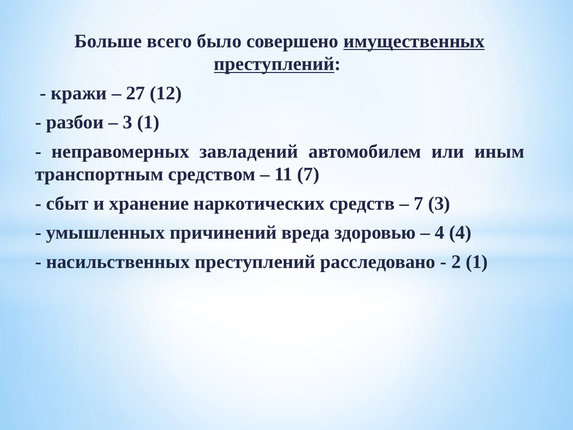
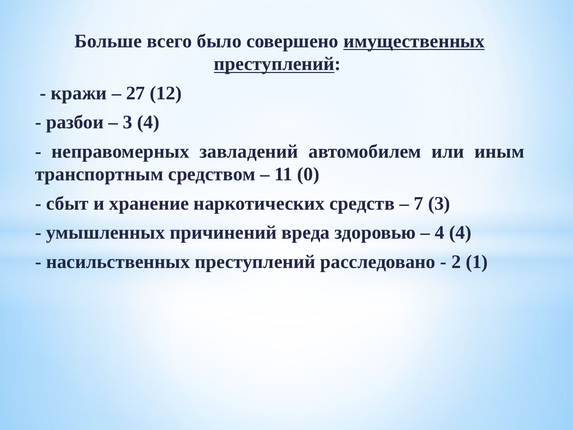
3 1: 1 -> 4
11 7: 7 -> 0
